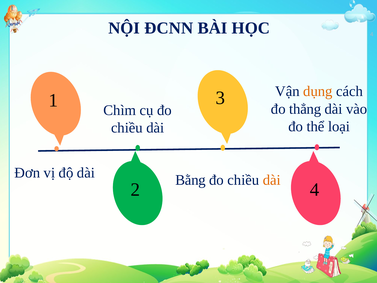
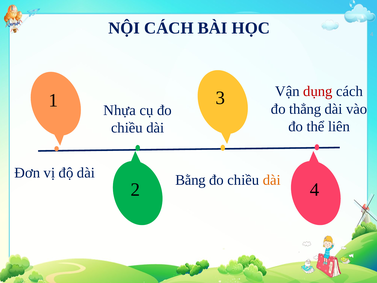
NỘI ĐCNN: ĐCNN -> CÁCH
dụng colour: orange -> red
Chìm: Chìm -> Nhựa
loại: loại -> liên
